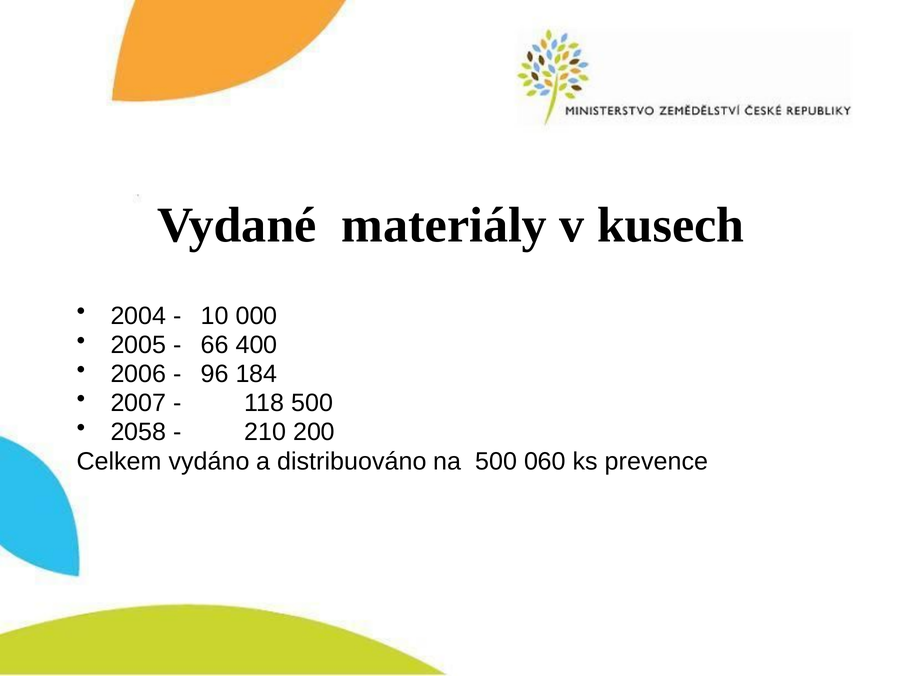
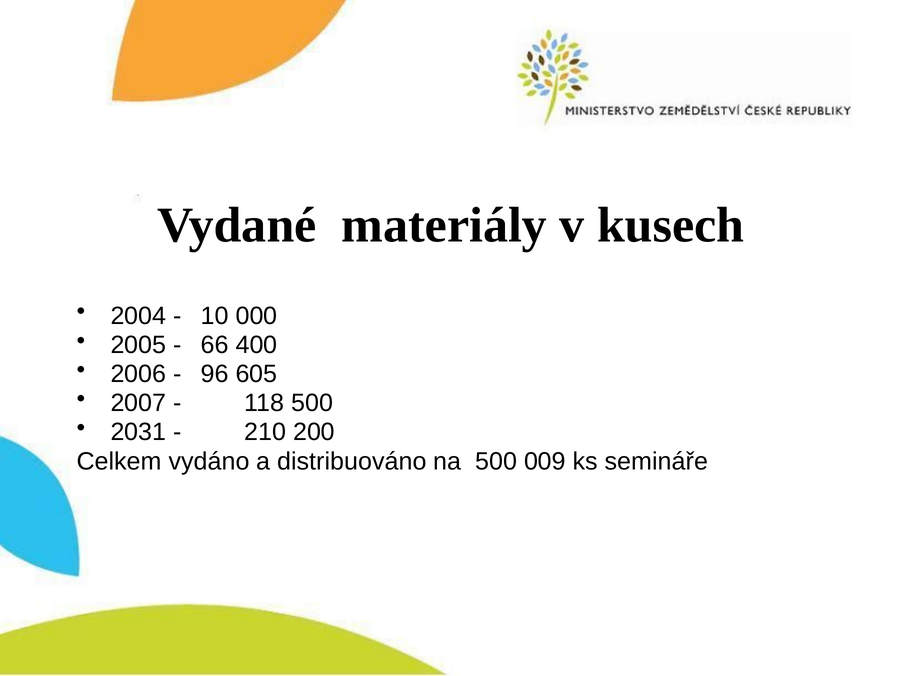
184: 184 -> 605
2058: 2058 -> 2031
060: 060 -> 009
prevence: prevence -> semináře
